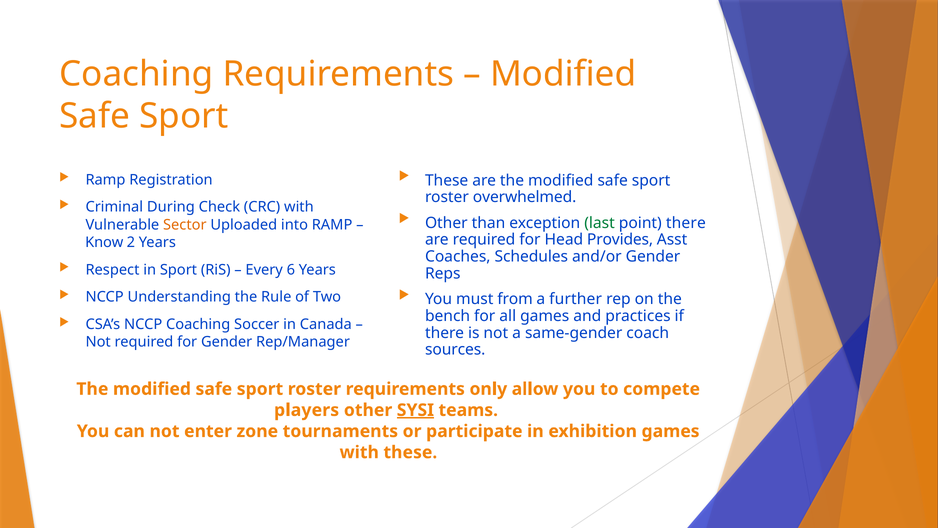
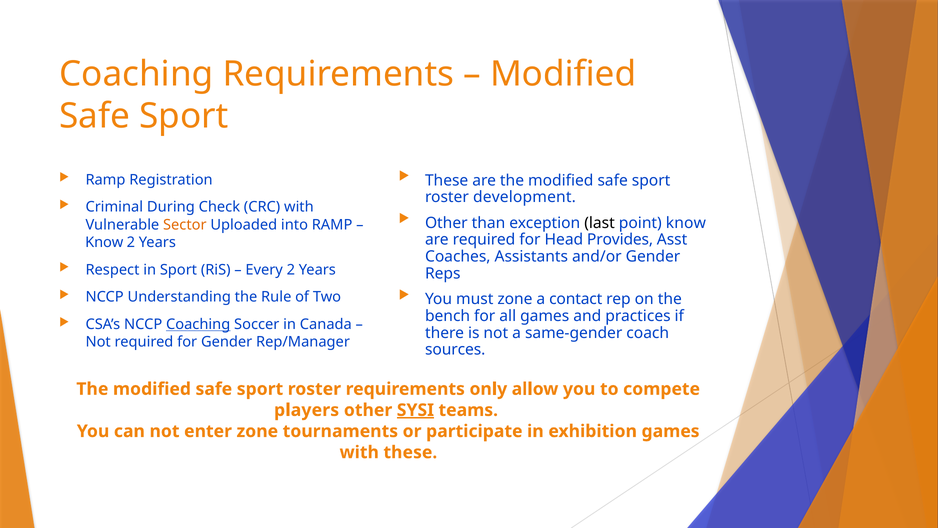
overwhelmed: overwhelmed -> development
last colour: green -> black
point there: there -> know
Schedules: Schedules -> Assistants
Every 6: 6 -> 2
must from: from -> zone
further: further -> contact
Coaching at (198, 324) underline: none -> present
